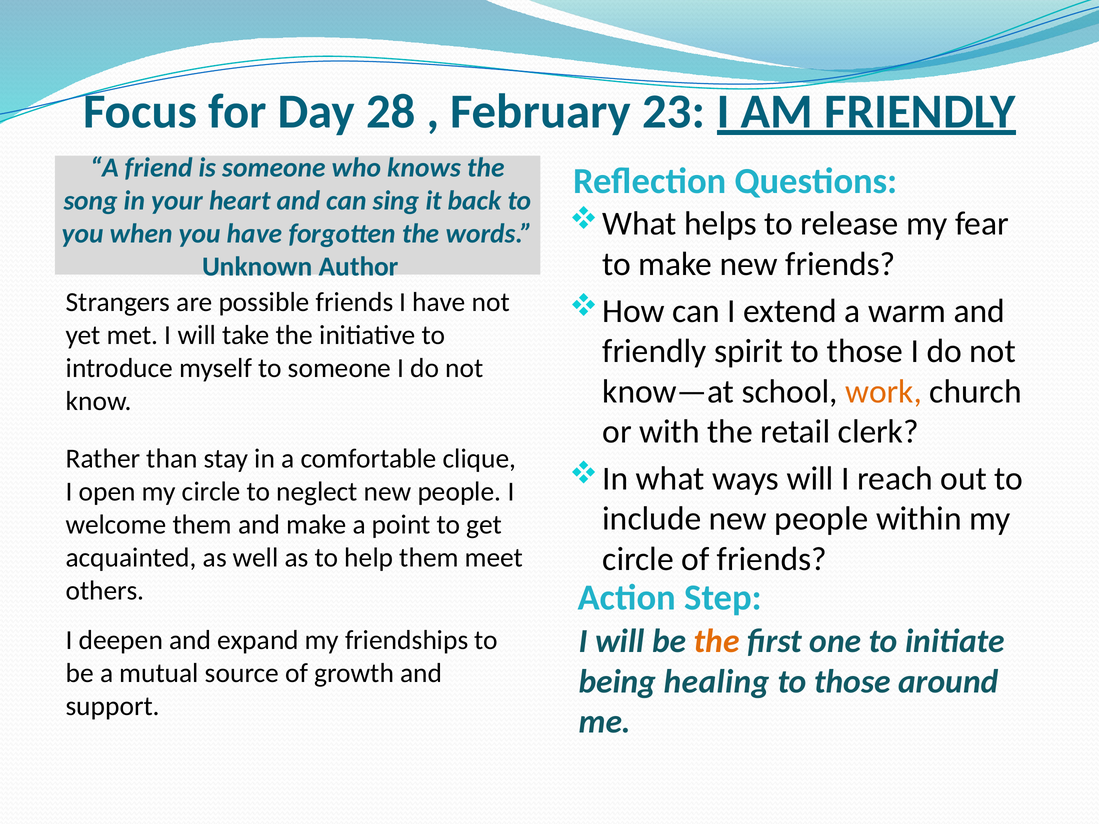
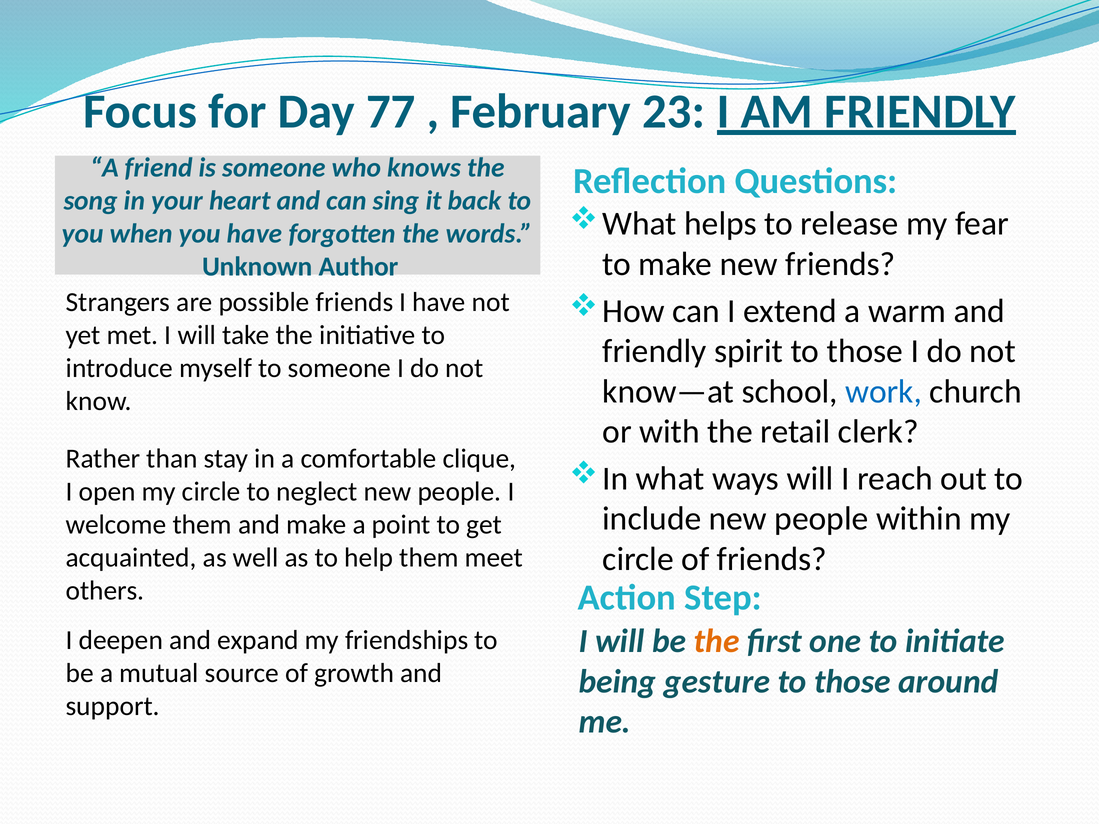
28: 28 -> 77
work colour: orange -> blue
healing: healing -> gesture
